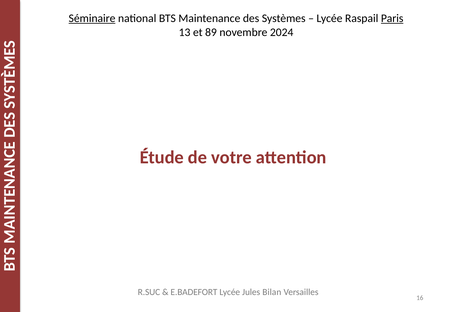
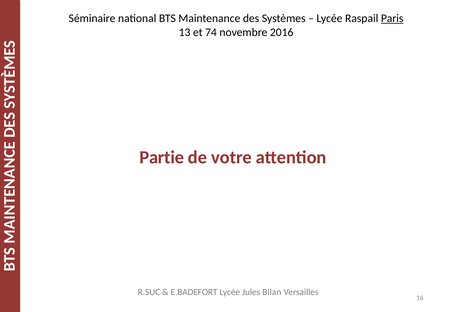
Séminaire underline: present -> none
89: 89 -> 74
2024: 2024 -> 2016
Étude: Étude -> Partie
